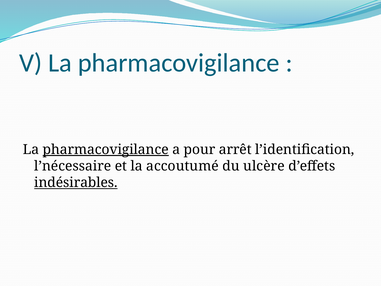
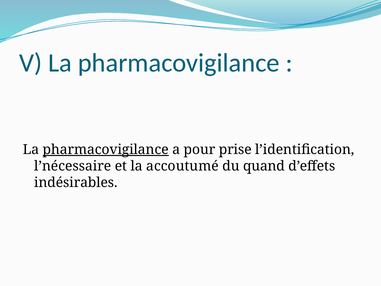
arrêt: arrêt -> prise
ulcère: ulcère -> quand
indésirables underline: present -> none
